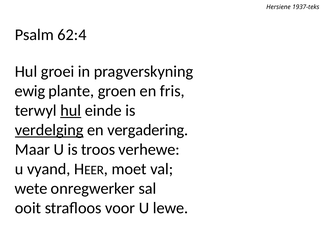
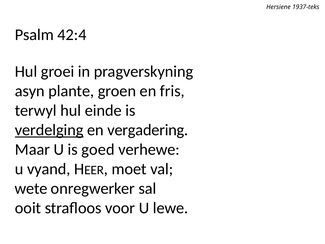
62:4: 62:4 -> 42:4
ewig: ewig -> asyn
hul at (71, 110) underline: present -> none
troos: troos -> goed
